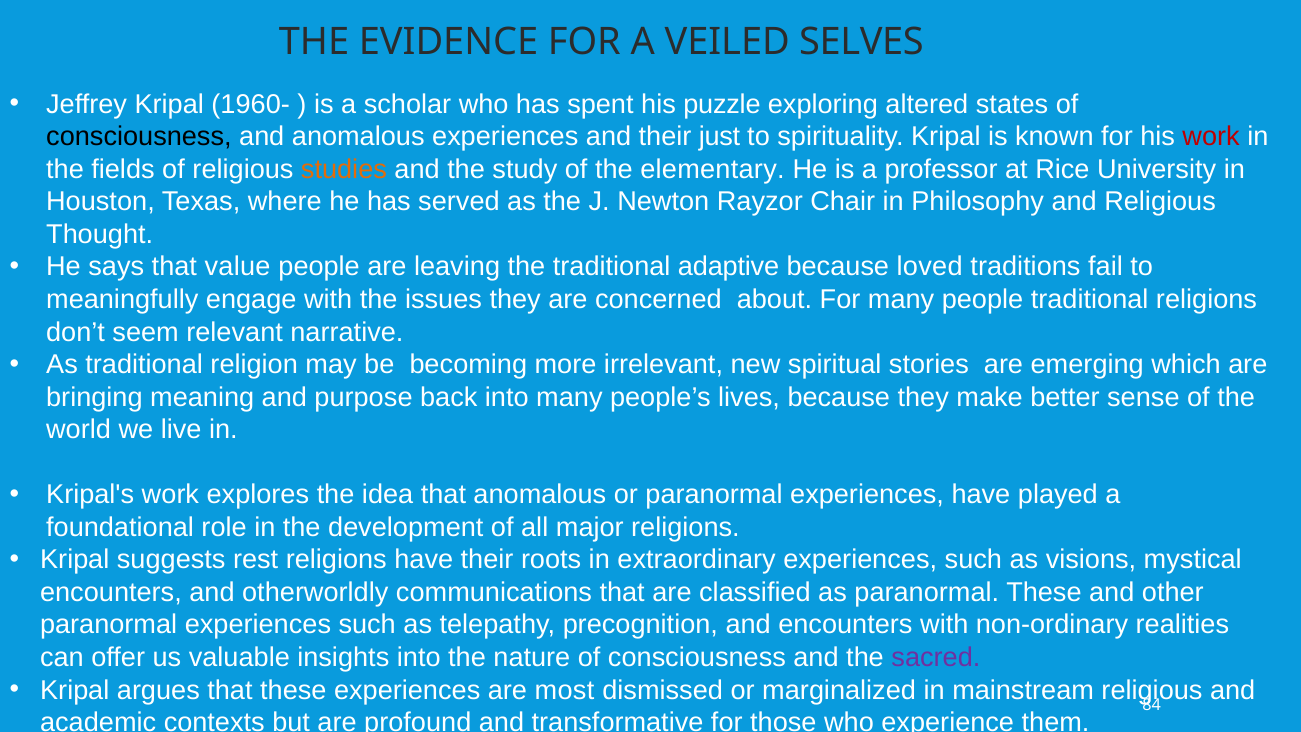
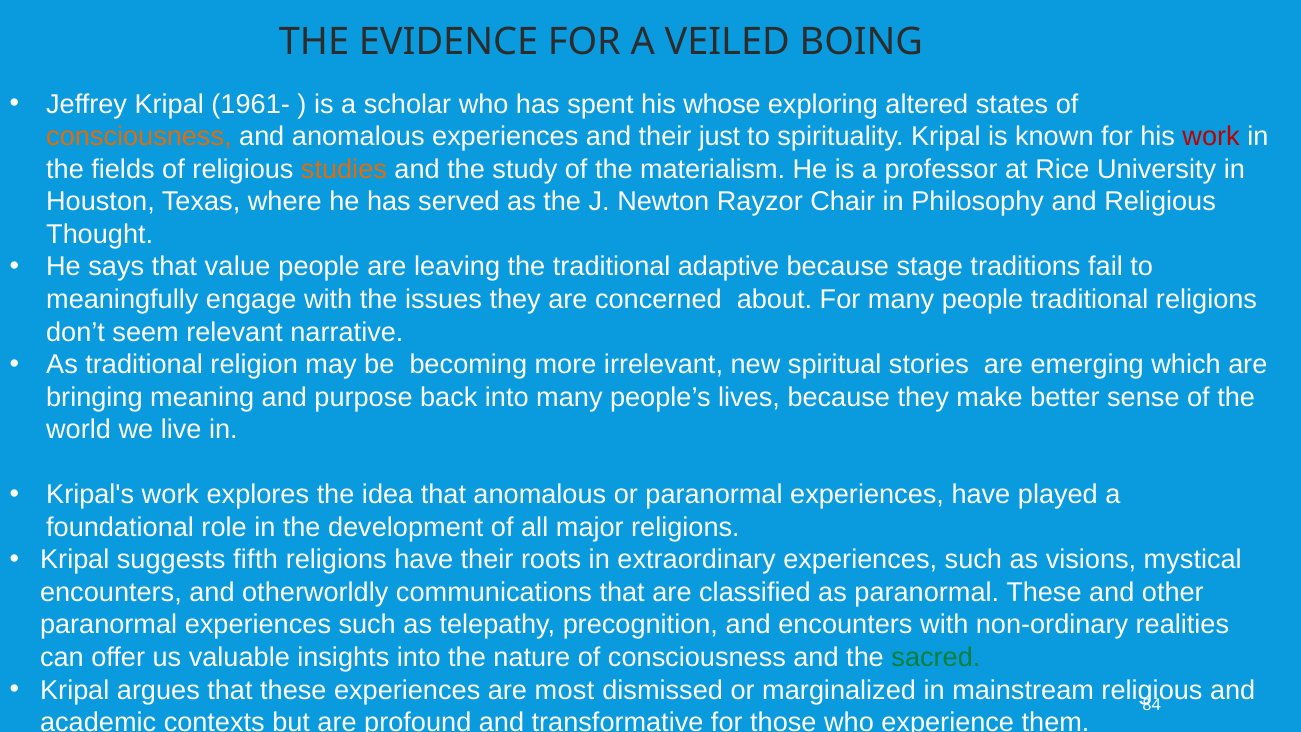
SELVES: SELVES -> BOING
1960-: 1960- -> 1961-
puzzle: puzzle -> whose
consciousness at (139, 137) colour: black -> orange
elementary: elementary -> materialism
loved: loved -> stage
rest: rest -> fifth
sacred colour: purple -> green
